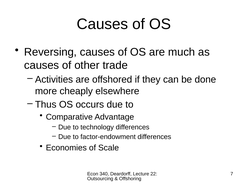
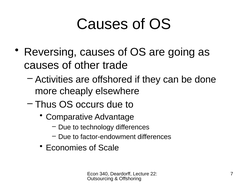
much: much -> going
